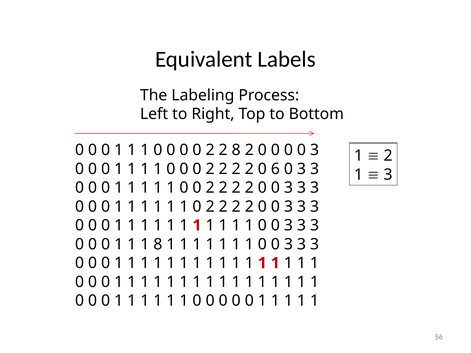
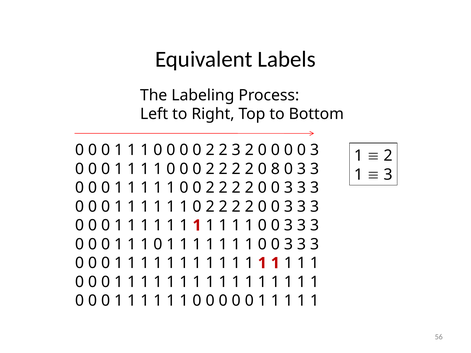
2 8: 8 -> 3
6: 6 -> 8
8 at (158, 244): 8 -> 0
